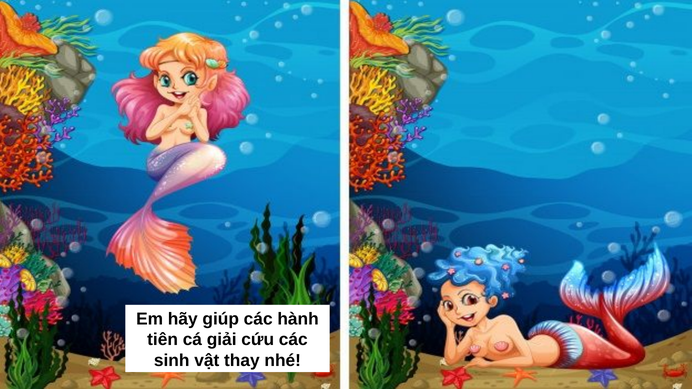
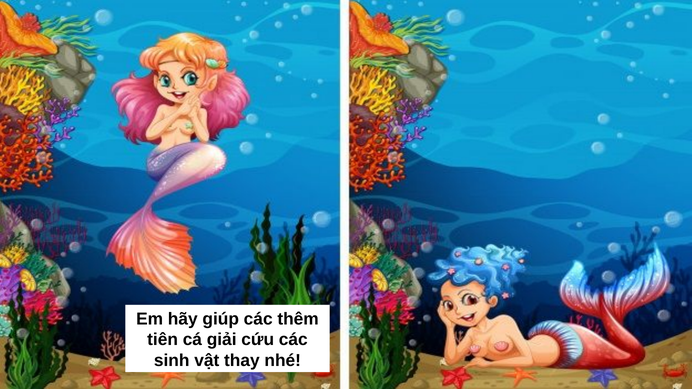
hành: hành -> thêm
